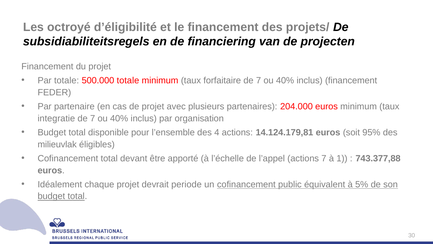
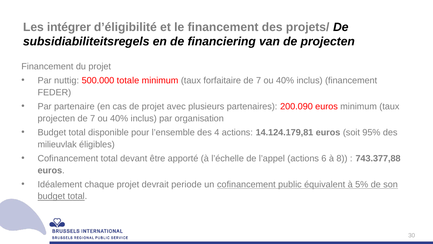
octroyé: octroyé -> intégrer
Par totale: totale -> nuttig
204.000: 204.000 -> 200.090
integratie at (56, 118): integratie -> projecten
actions 7: 7 -> 6
1: 1 -> 8
